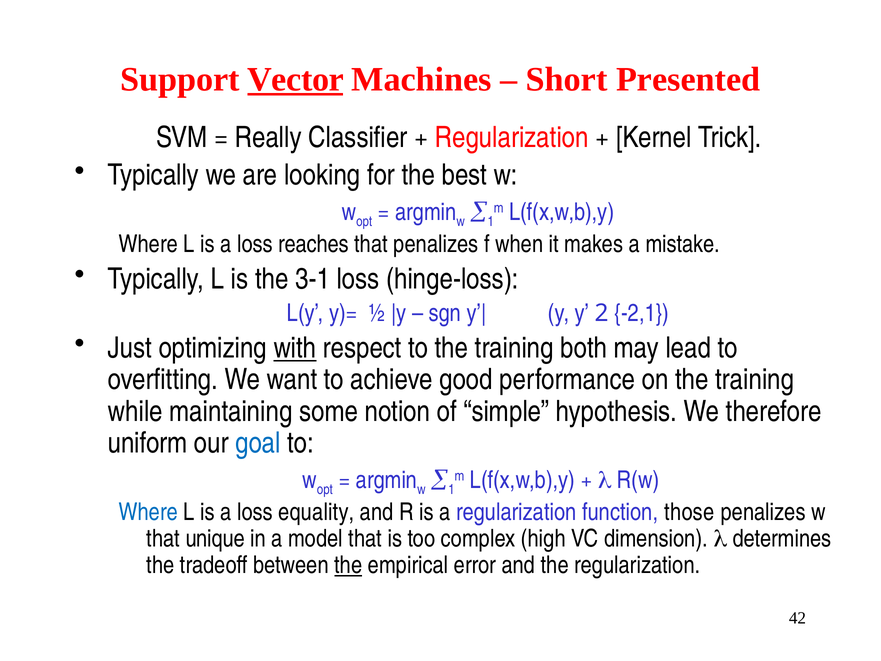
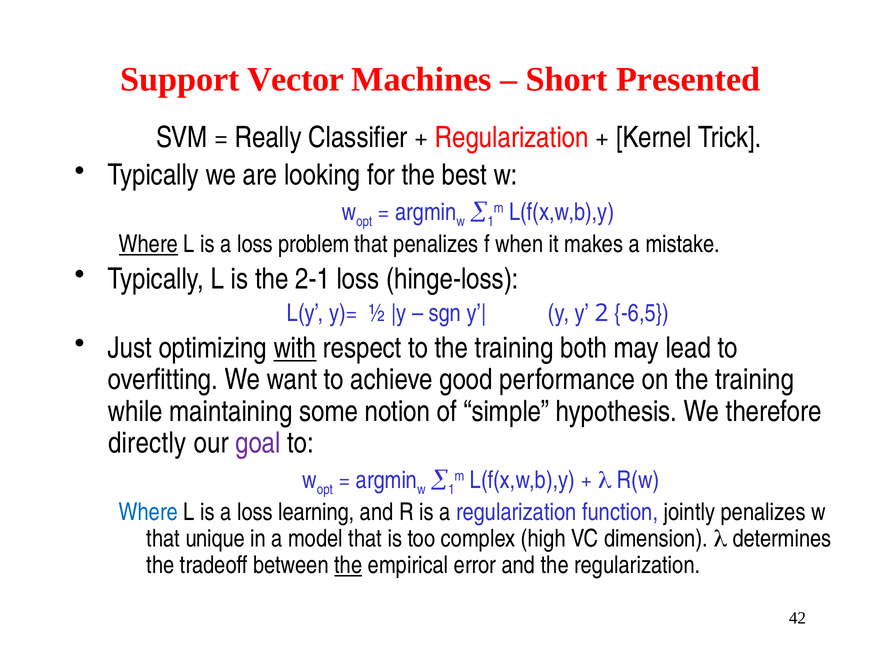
Vector underline: present -> none
Where at (148, 244) underline: none -> present
reaches: reaches -> problem
3-1: 3-1 -> 2-1
-2,1: -2,1 -> -6,5
uniform: uniform -> directly
goal colour: blue -> purple
equality: equality -> learning
those: those -> jointly
